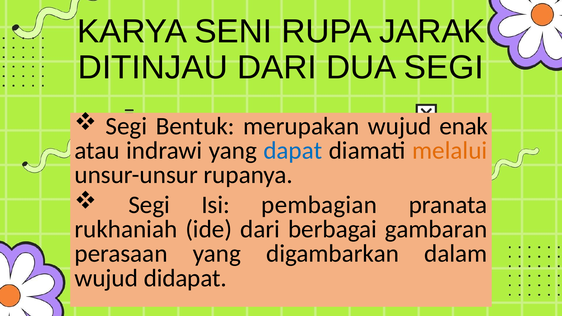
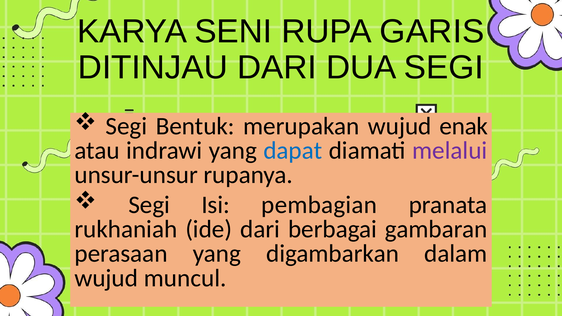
JARAK: JARAK -> GARIS
melalui colour: orange -> purple
didapat: didapat -> muncul
